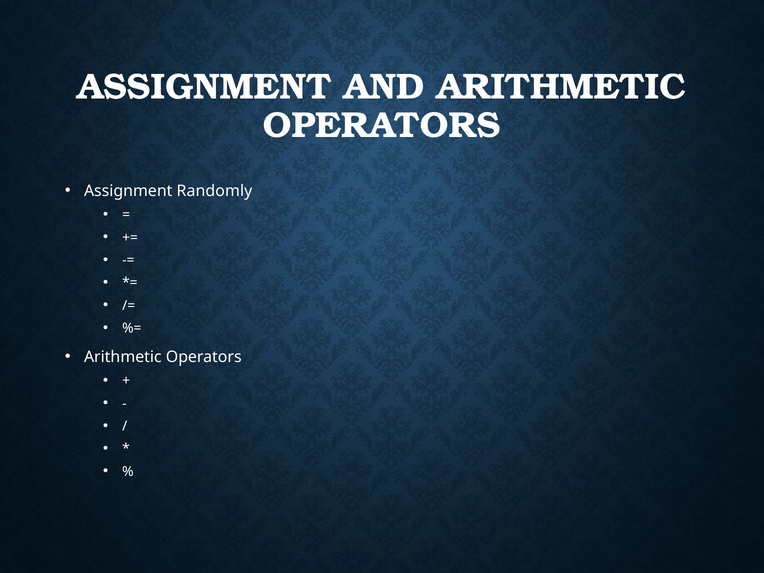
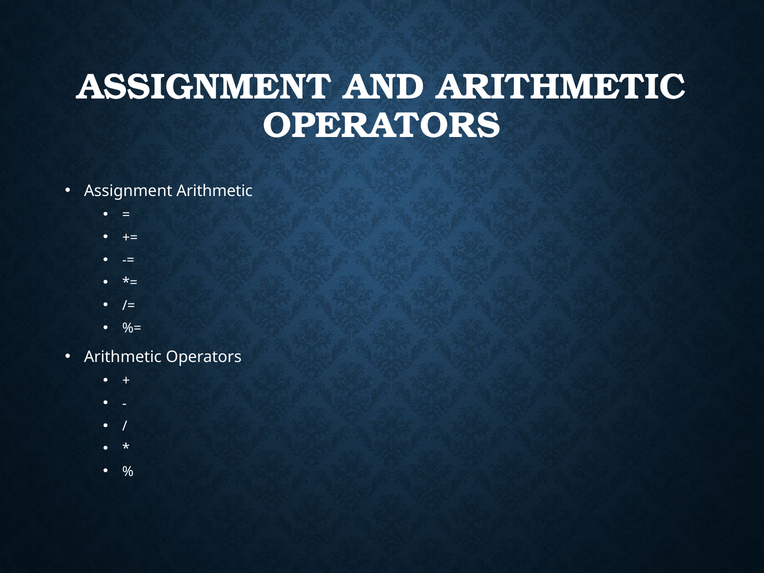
Assignment Randomly: Randomly -> Arithmetic
